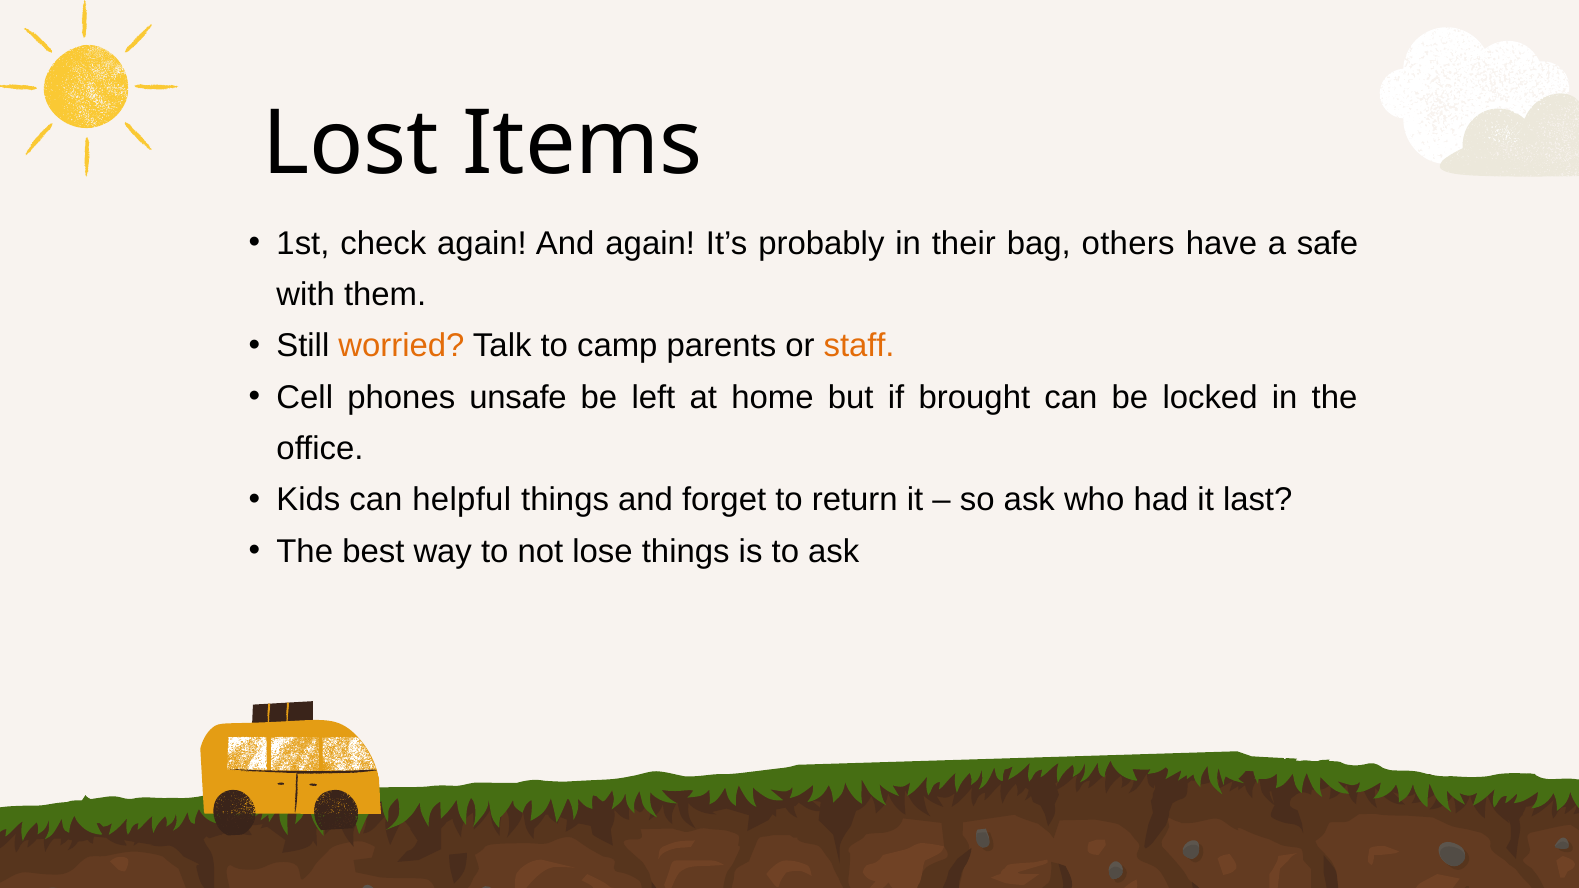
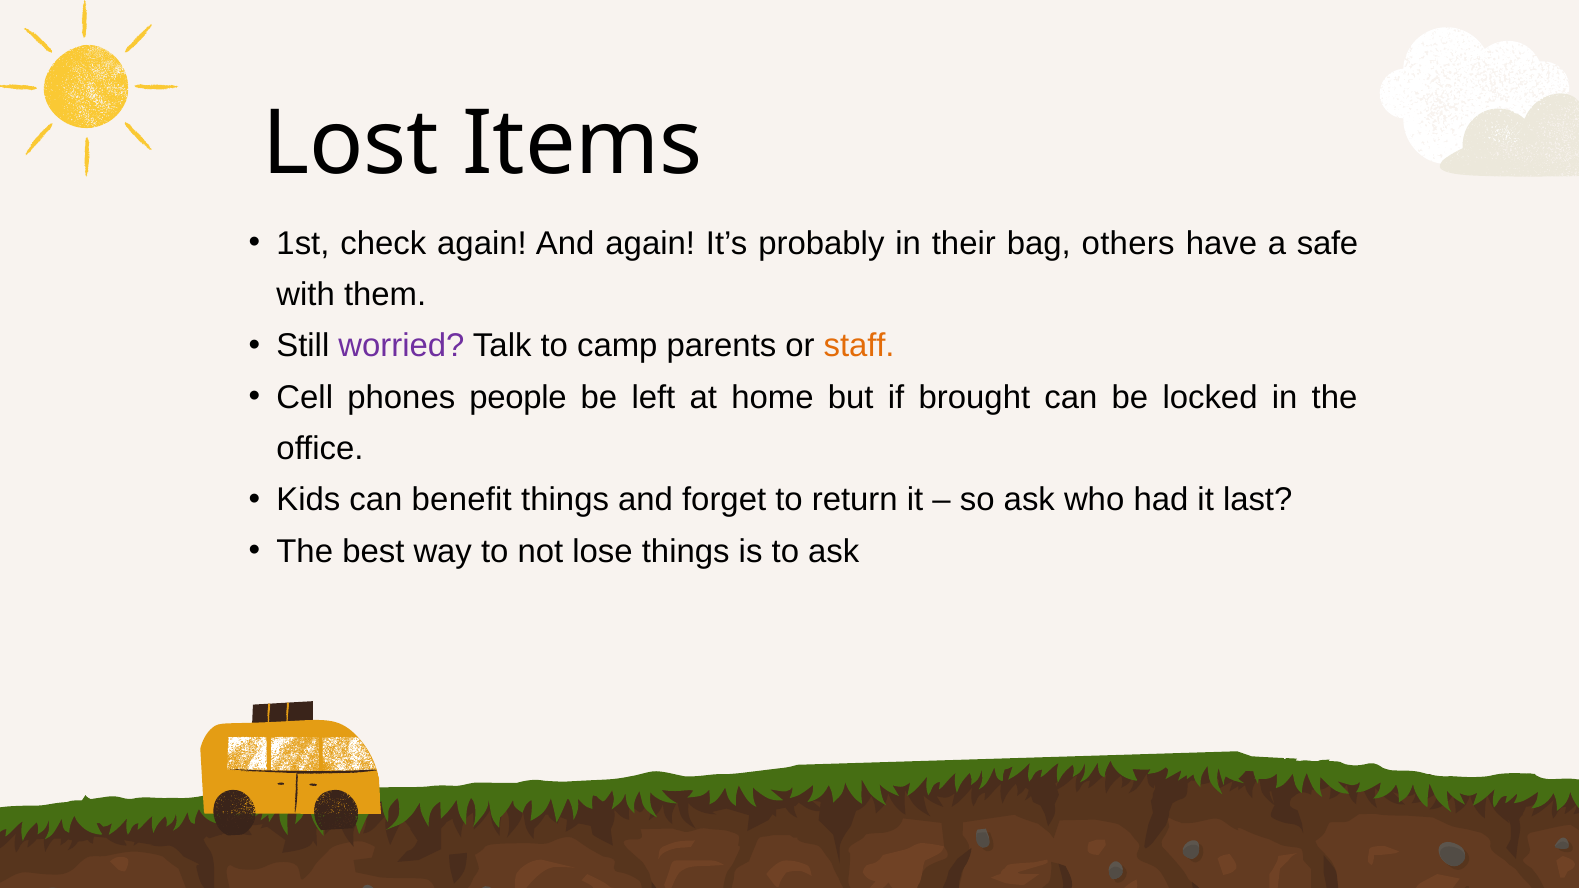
worried colour: orange -> purple
unsafe: unsafe -> people
helpful: helpful -> benefit
